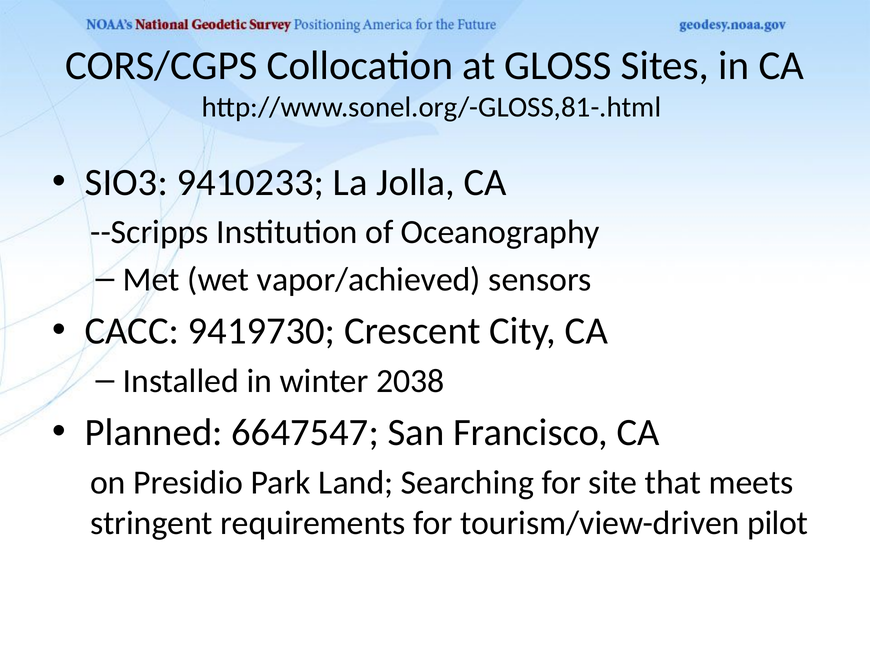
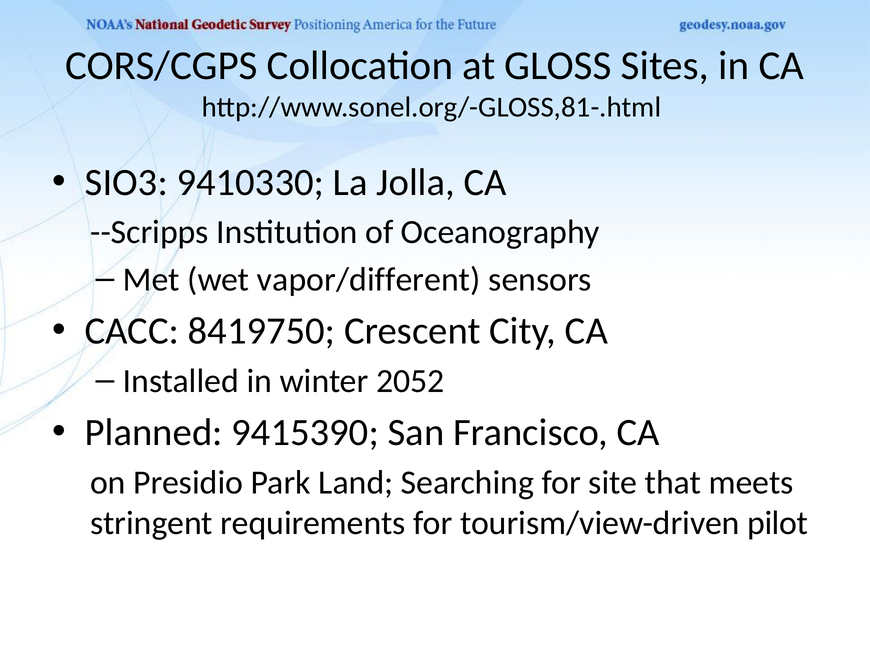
9410233: 9410233 -> 9410330
vapor/achieved: vapor/achieved -> vapor/different
9419730: 9419730 -> 8419750
2038: 2038 -> 2052
6647547: 6647547 -> 9415390
